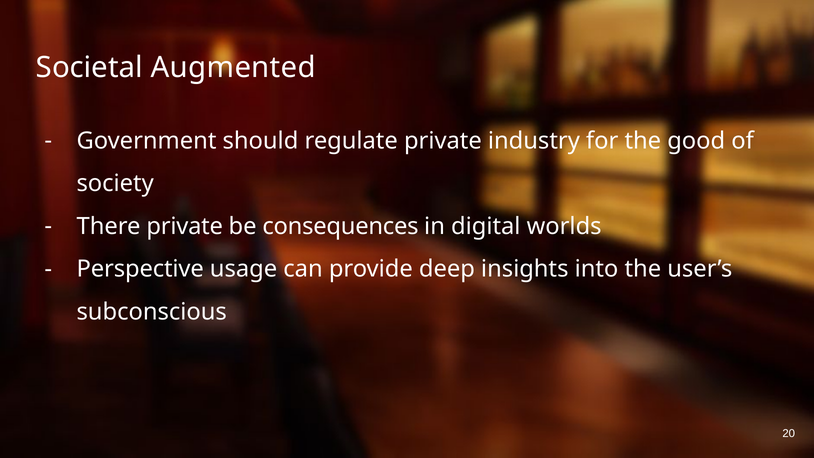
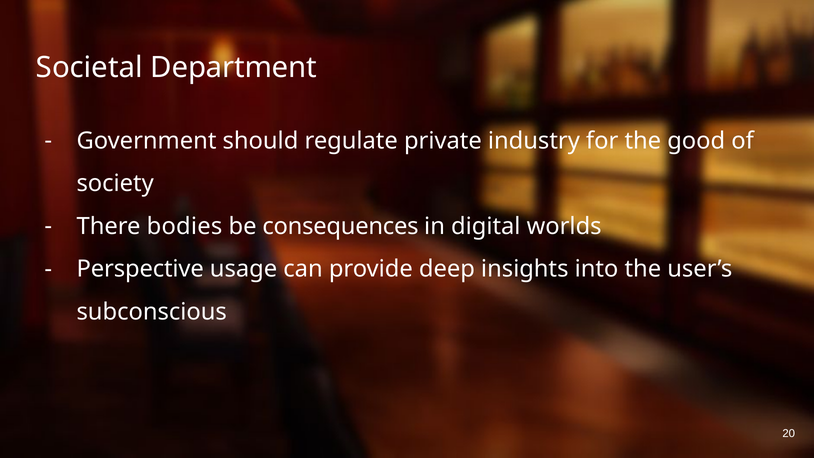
Augmented: Augmented -> Department
There private: private -> bodies
